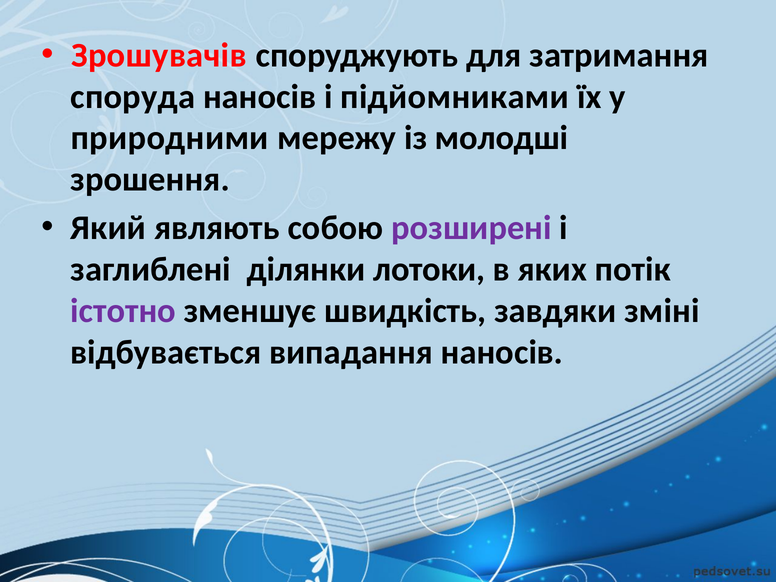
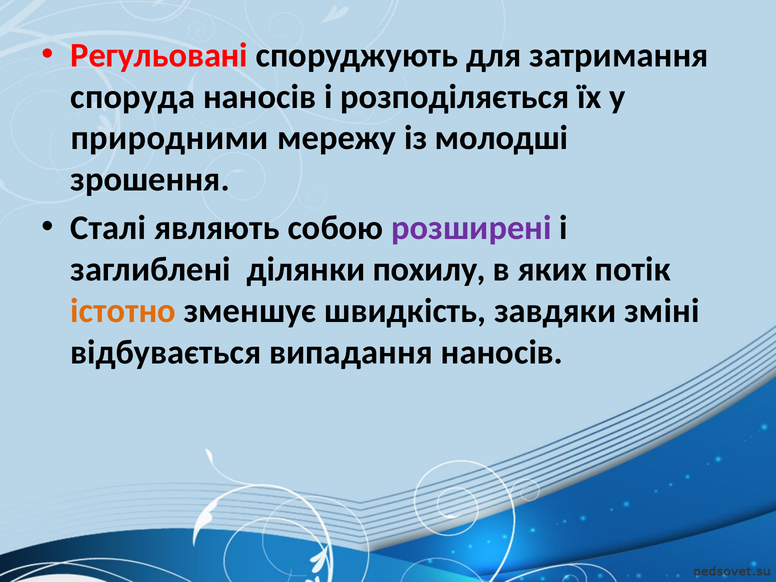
Зрошувачів: Зрошувачів -> Регульовані
підйомниками: підйомниками -> розподіляється
Який: Який -> Сталі
лотоки: лотоки -> похилу
істотно colour: purple -> orange
